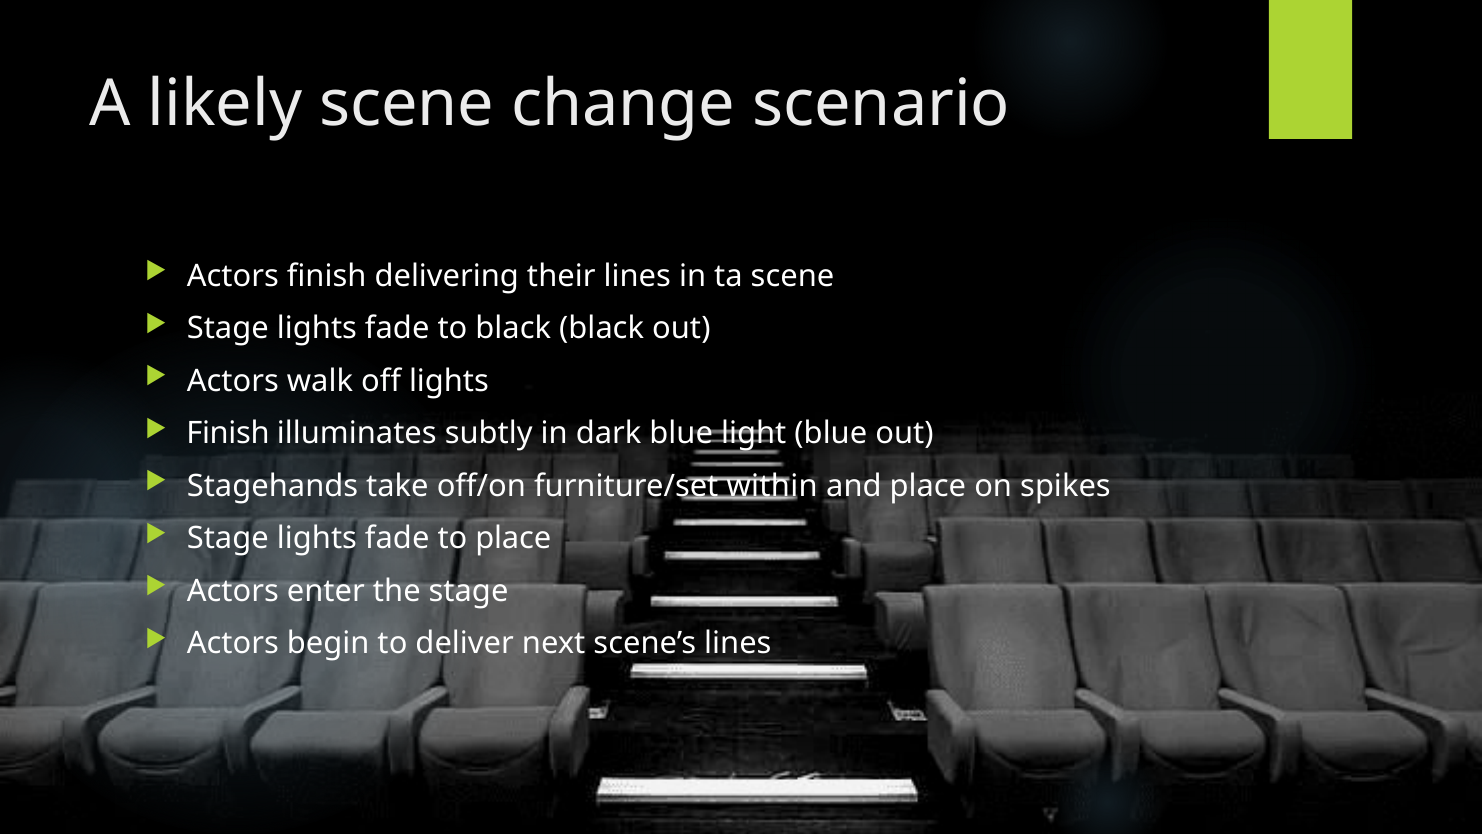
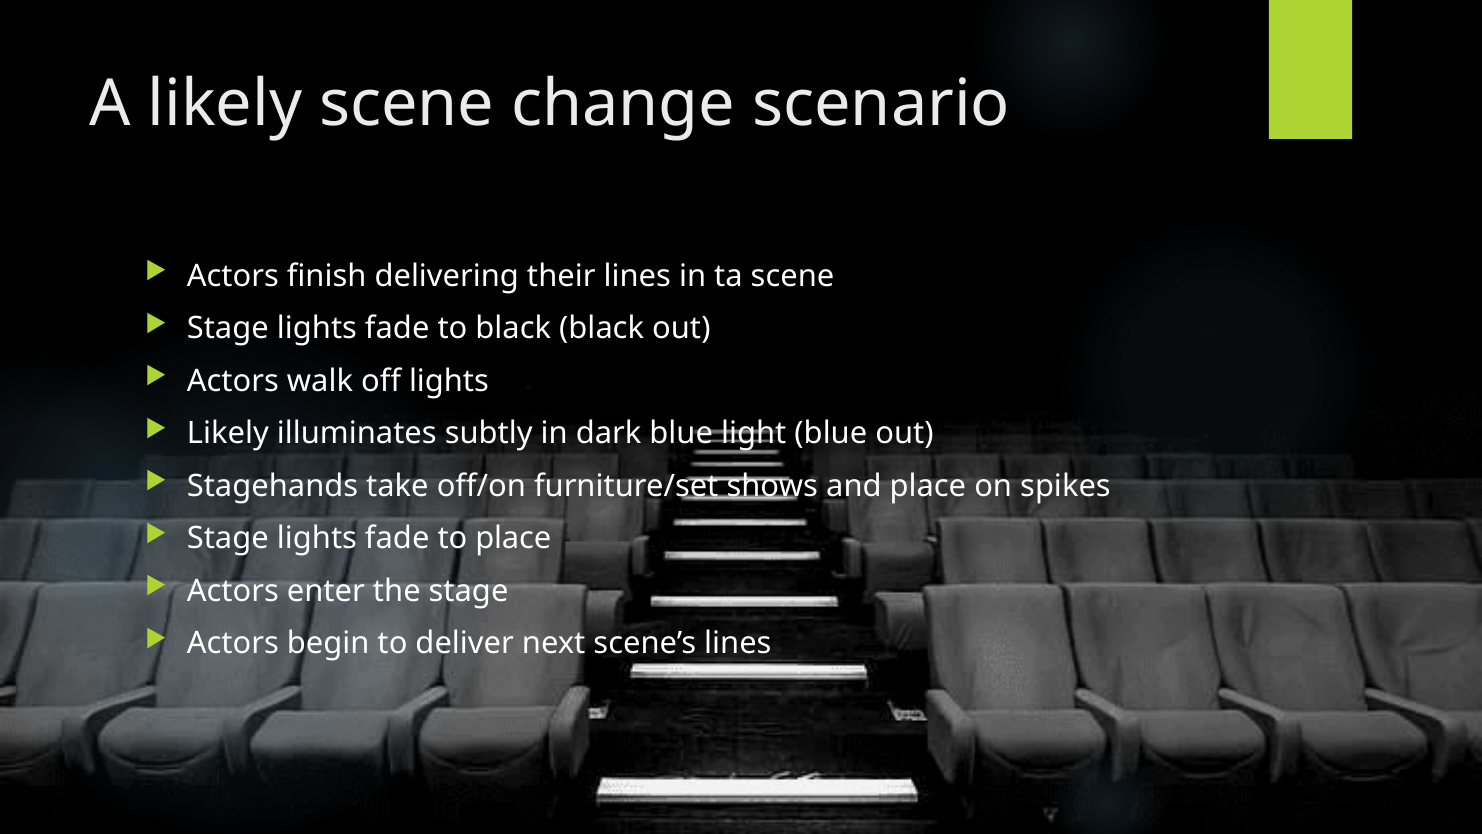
Finish at (228, 433): Finish -> Likely
within: within -> shows
